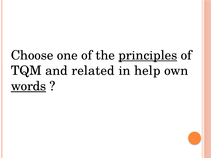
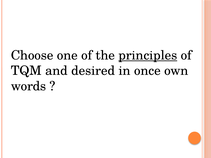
related: related -> desired
help: help -> once
words underline: present -> none
